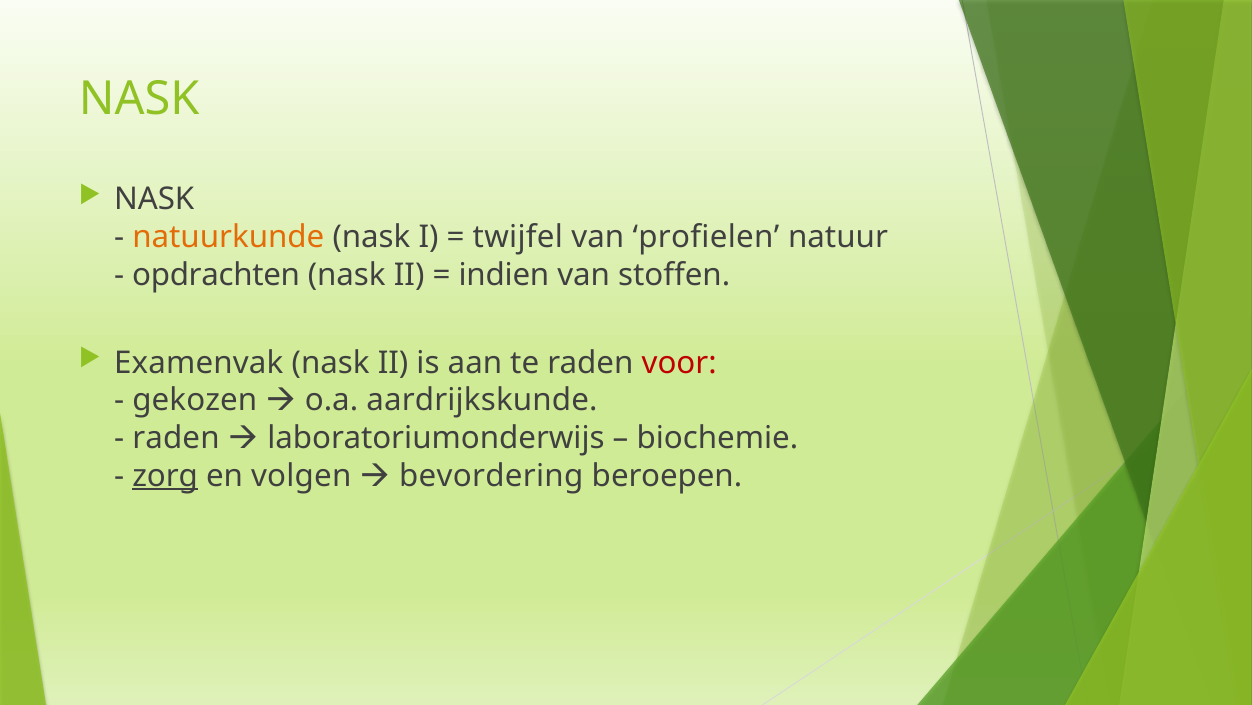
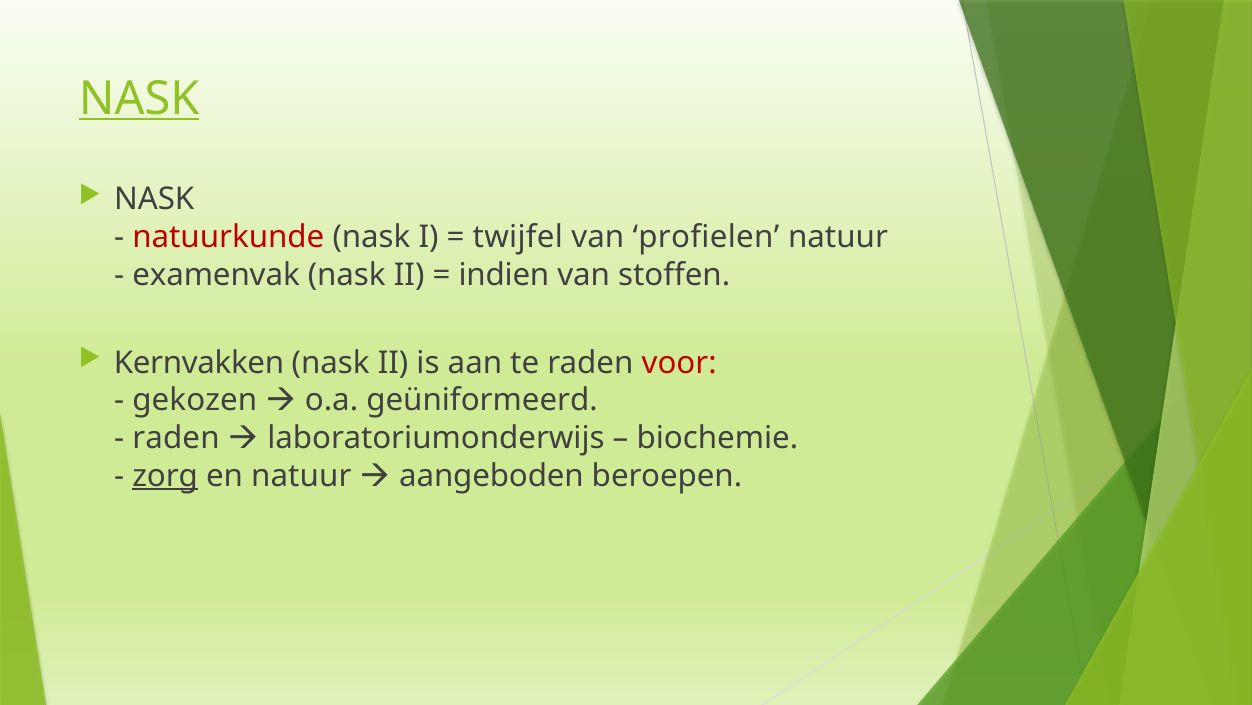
NASK at (139, 99) underline: none -> present
natuurkunde colour: orange -> red
opdrachten: opdrachten -> examenvak
Examenvak: Examenvak -> Kernvakken
aardrijkskunde: aardrijkskunde -> geüniformeerd
en volgen: volgen -> natuur
bevordering: bevordering -> aangeboden
